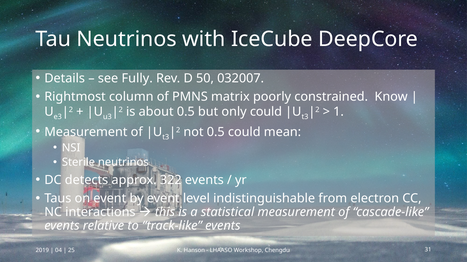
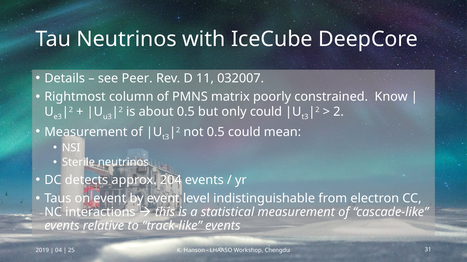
Fully: Fully -> Peer
50: 50 -> 11
1: 1 -> 2
322: 322 -> 204
